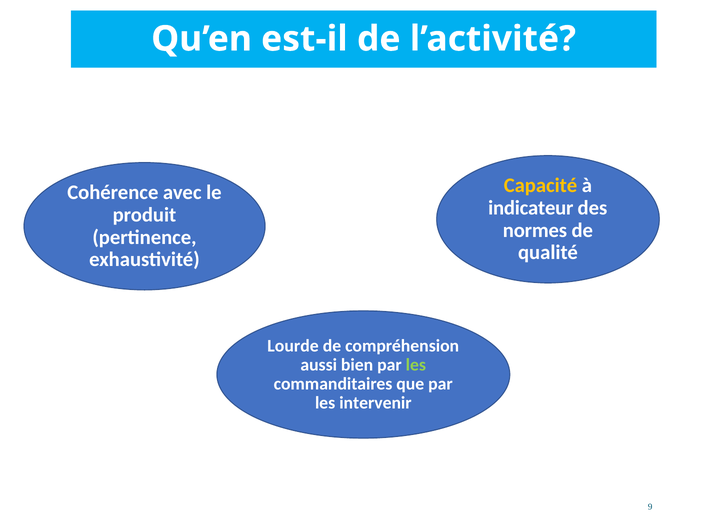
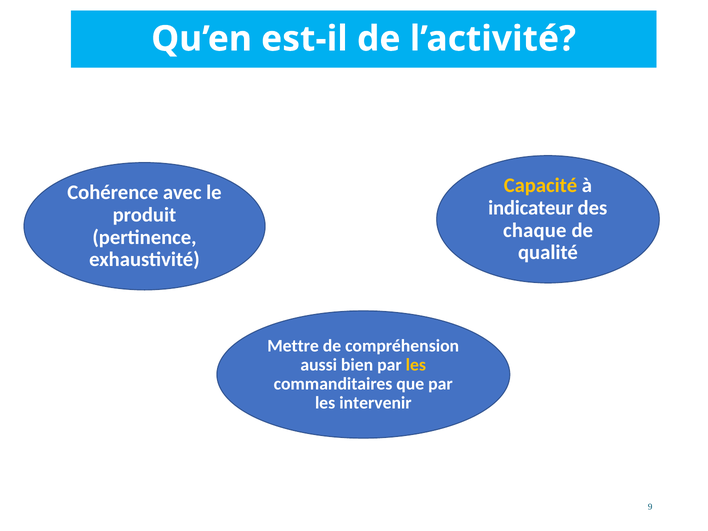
normes: normes -> chaque
Lourde: Lourde -> Mettre
les at (416, 365) colour: light green -> yellow
